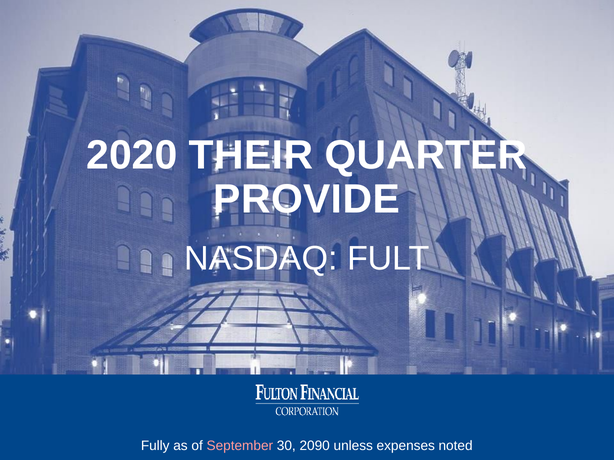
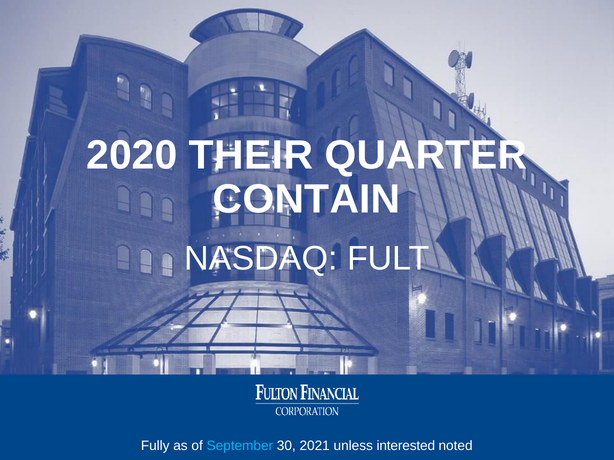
PROVIDE: PROVIDE -> CONTAIN
September colour: pink -> light blue
2090: 2090 -> 2021
expenses: expenses -> interested
